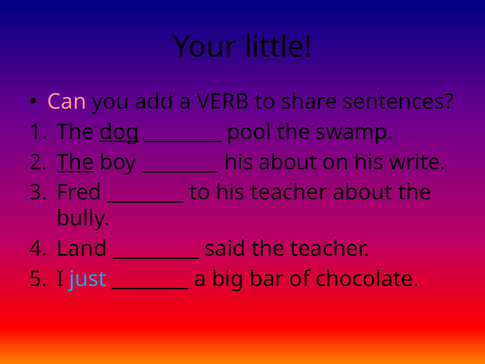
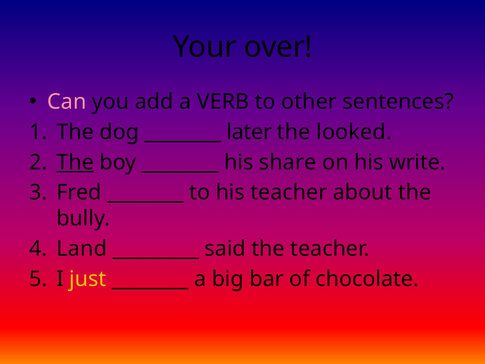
little: little -> over
share: share -> other
dog underline: present -> none
pool: pool -> later
swamp: swamp -> looked
his about: about -> share
just colour: light blue -> yellow
